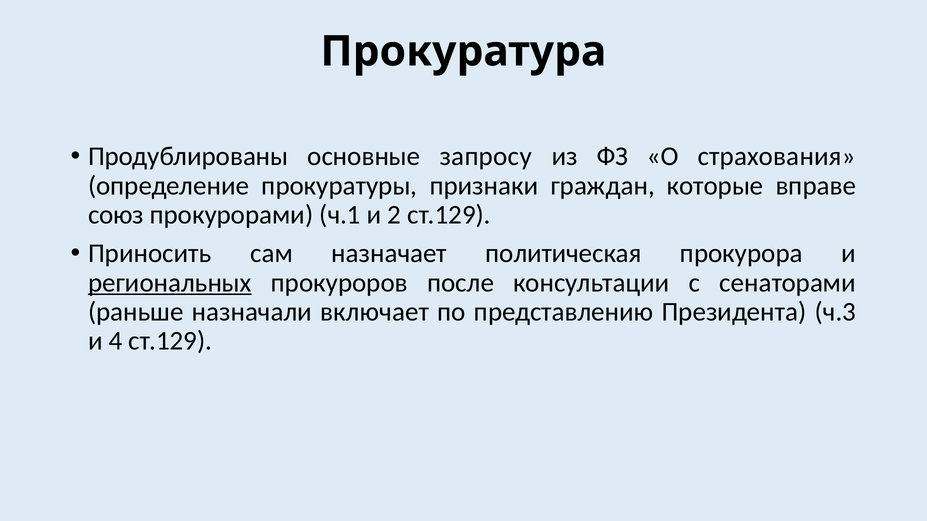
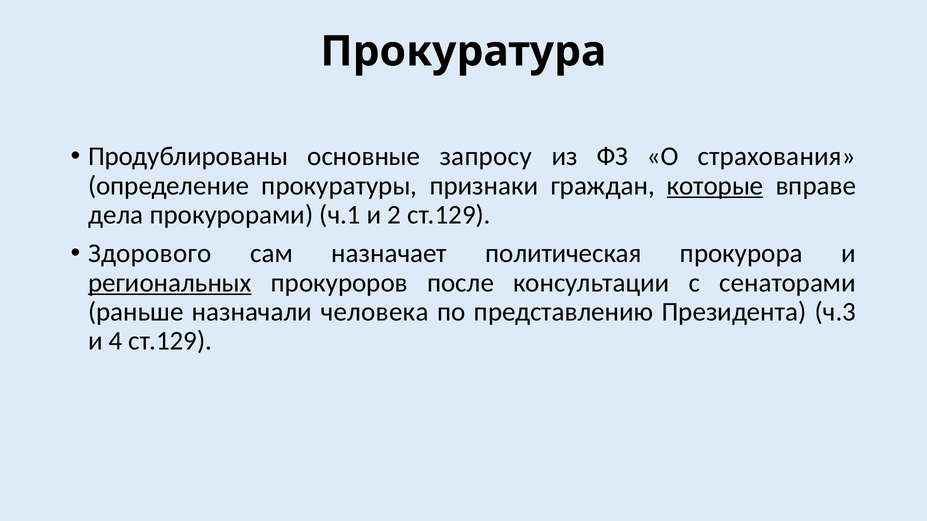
которые underline: none -> present
союз: союз -> дела
Приносить: Приносить -> Здорового
включает: включает -> человека
